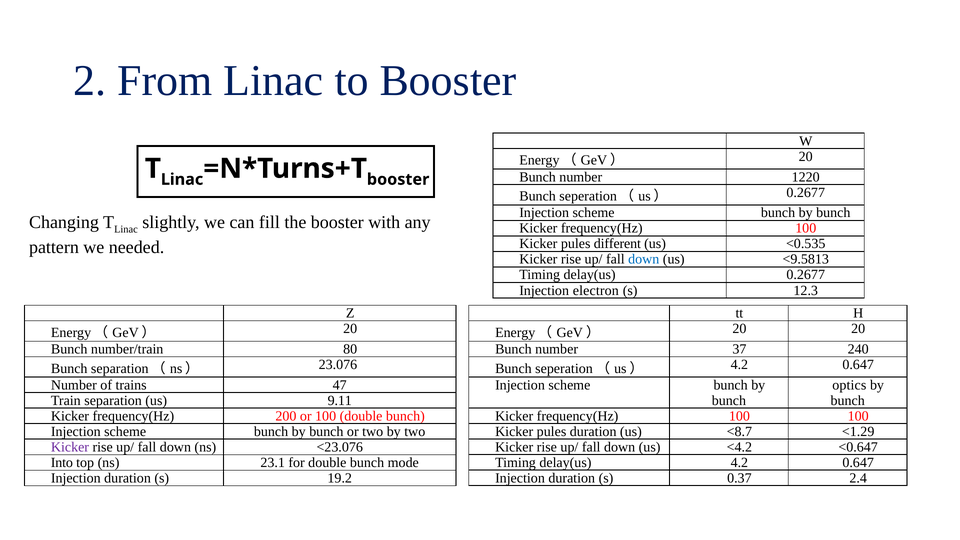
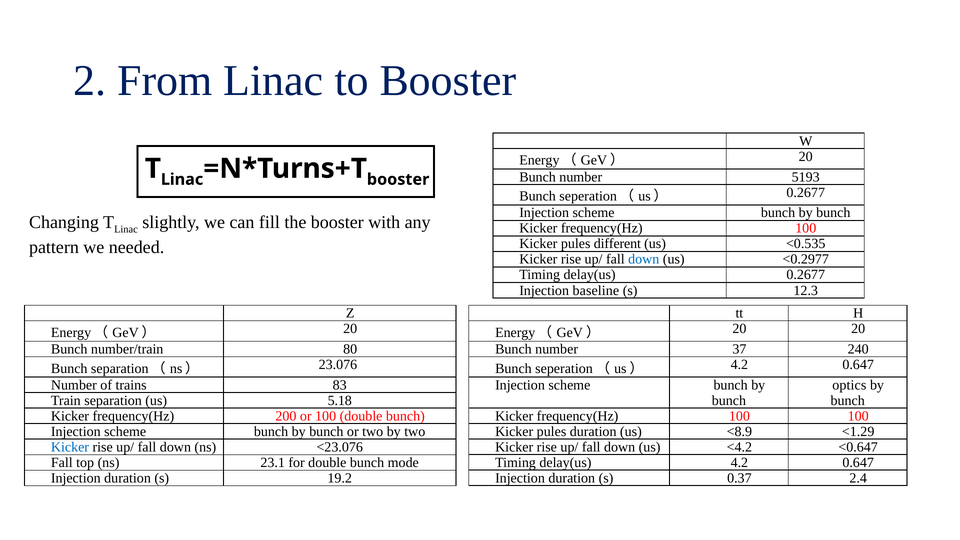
1220: 1220 -> 5193
<9.5813: <9.5813 -> <0.2977
electron: electron -> baseline
47: 47 -> 83
9.11: 9.11 -> 5.18
<8.7: <8.7 -> <8.9
Kicker at (70, 447) colour: purple -> blue
Into at (62, 463): Into -> Fall
